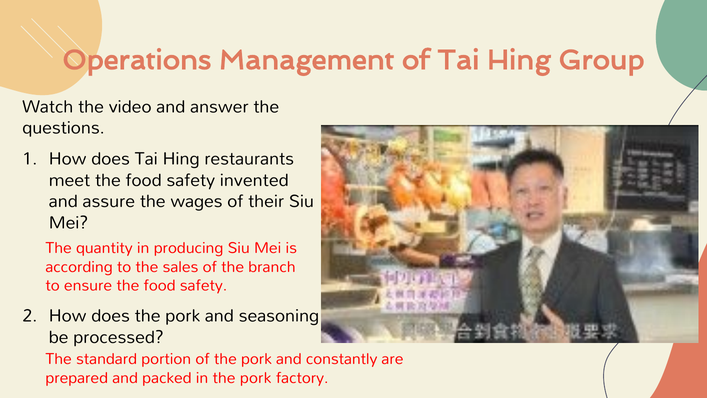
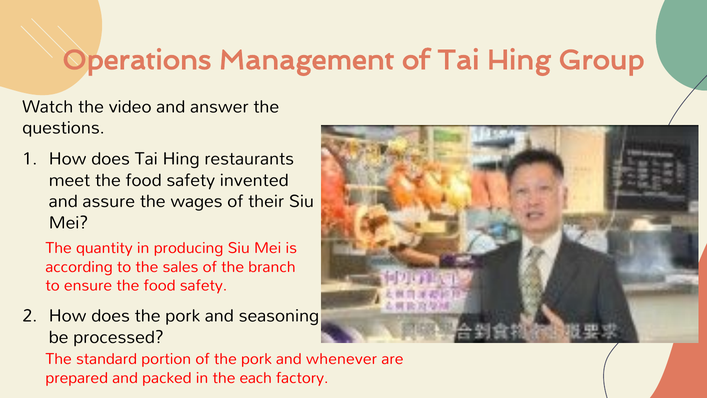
constantly: constantly -> whenever
in the pork: pork -> each
